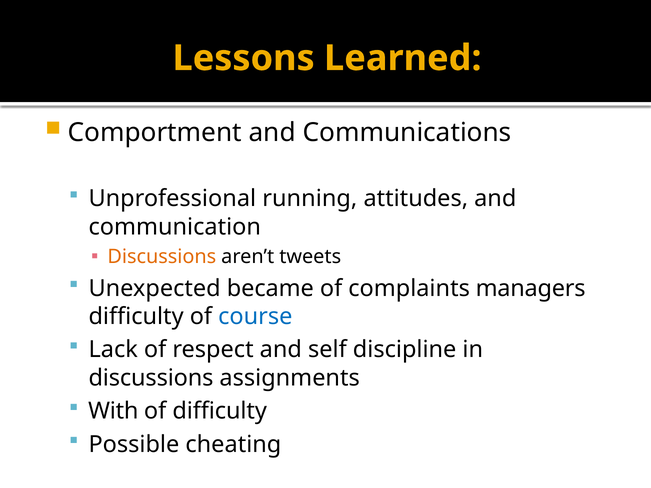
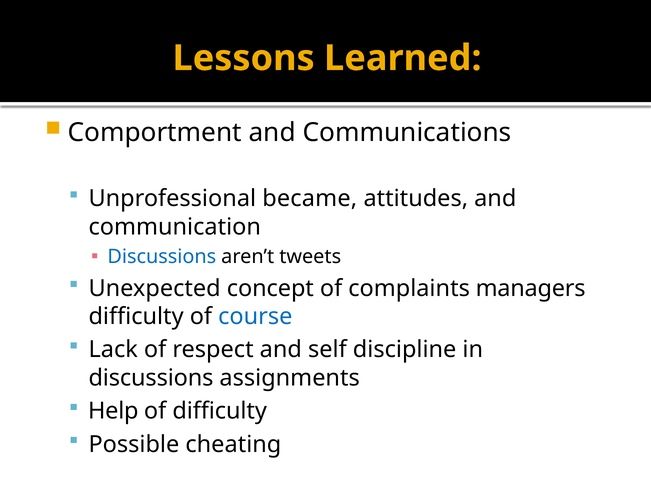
running: running -> became
Discussions at (162, 257) colour: orange -> blue
became: became -> concept
With: With -> Help
